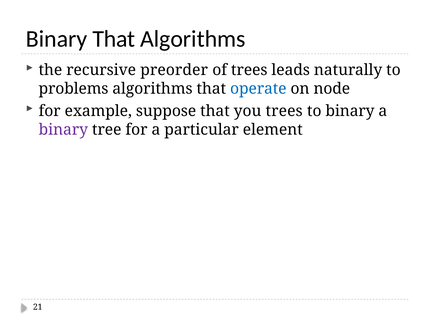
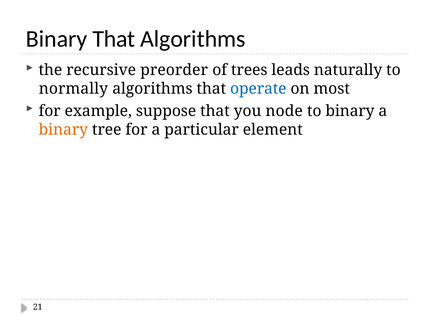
problems: problems -> normally
node: node -> most
you trees: trees -> node
binary at (63, 129) colour: purple -> orange
